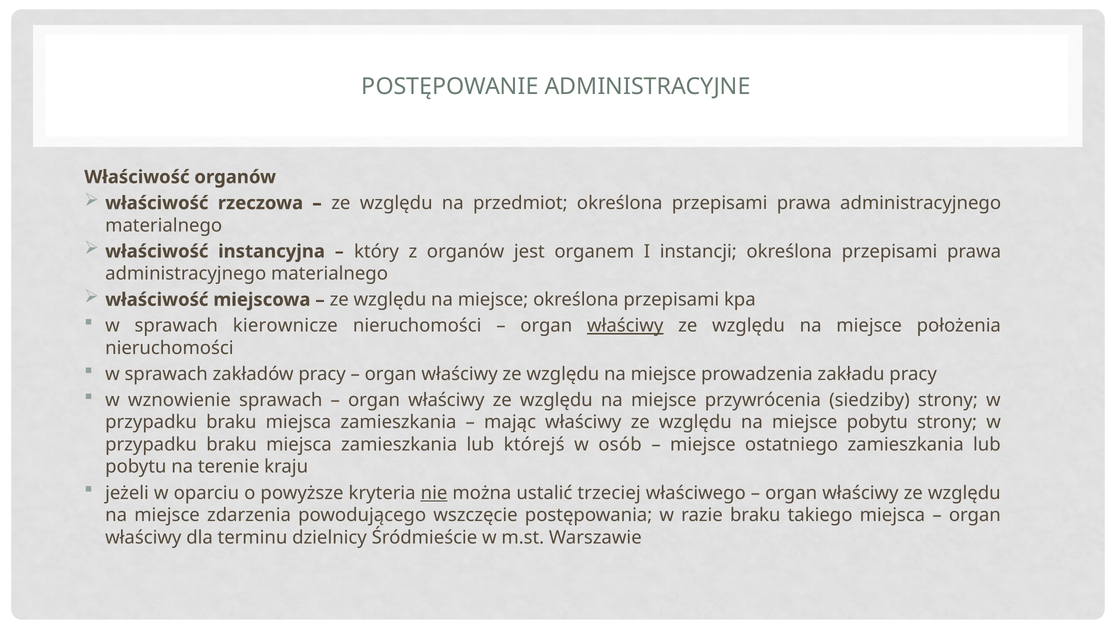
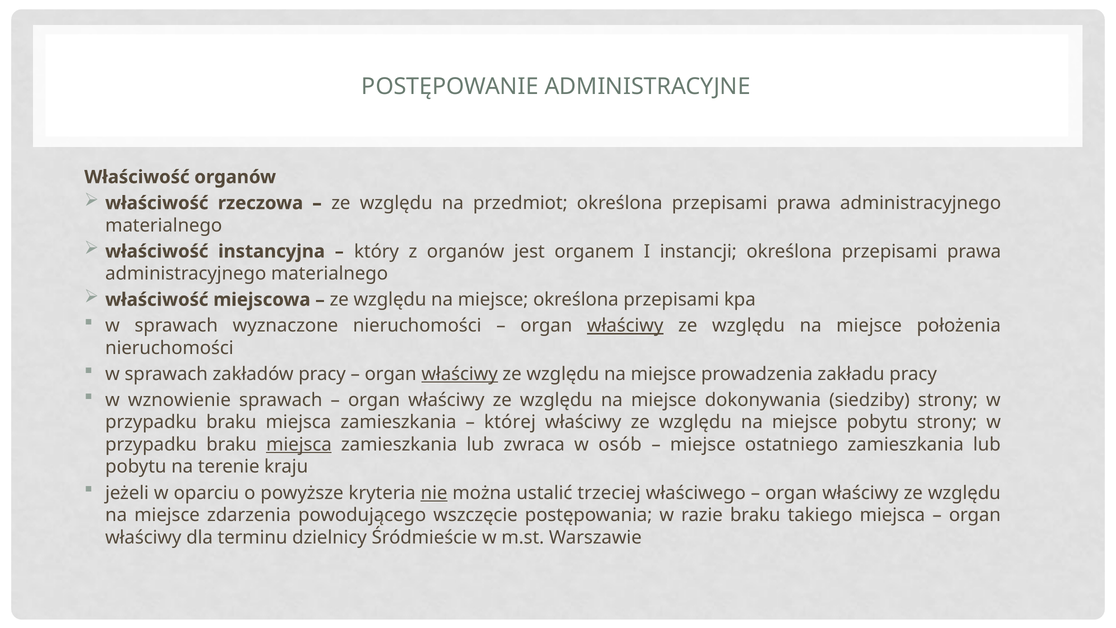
kierownicze: kierownicze -> wyznaczone
właściwy at (460, 374) underline: none -> present
przywrócenia: przywrócenia -> dokonywania
mając: mając -> której
miejsca at (299, 444) underline: none -> present
którejś: którejś -> zwraca
